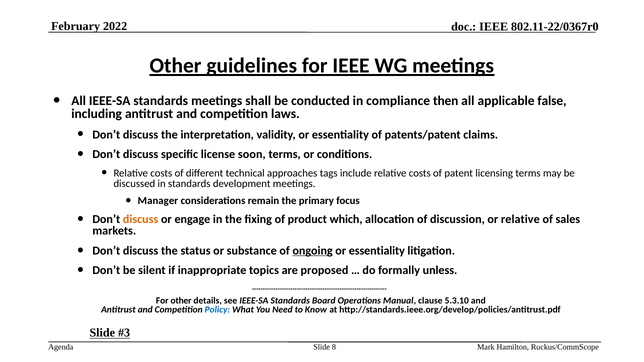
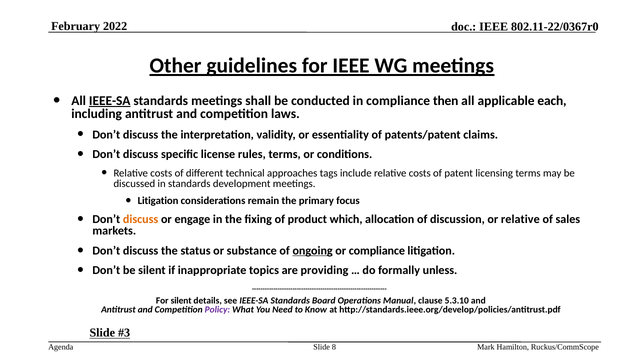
IEEE-SA at (110, 101) underline: none -> present
false: false -> each
soon: soon -> rules
Manager at (158, 201): Manager -> Litigation
essentiality at (377, 251): essentiality -> compliance
proposed: proposed -> providing
For other: other -> silent
Policy colour: blue -> purple
